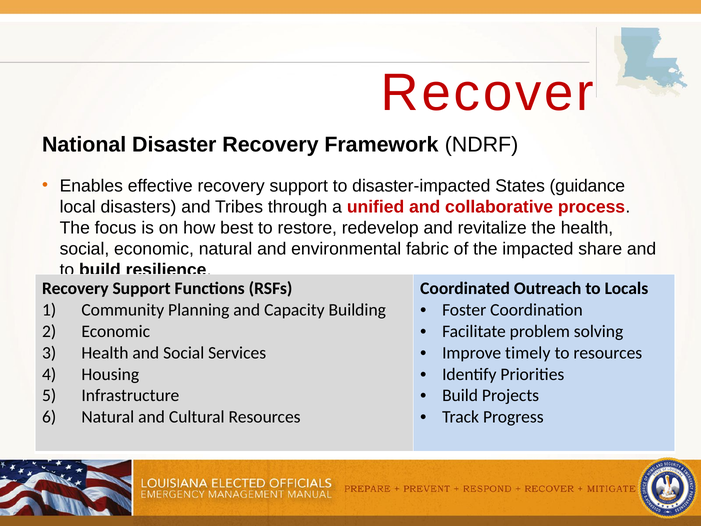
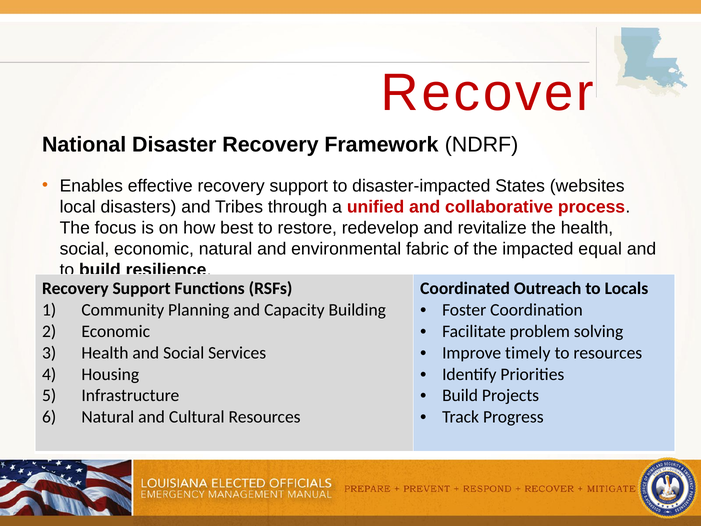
guidance: guidance -> websites
share: share -> equal
